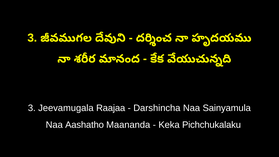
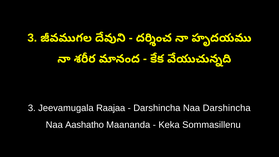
Naa Sainyamula: Sainyamula -> Darshincha
Pichchukalaku: Pichchukalaku -> Sommasillenu
